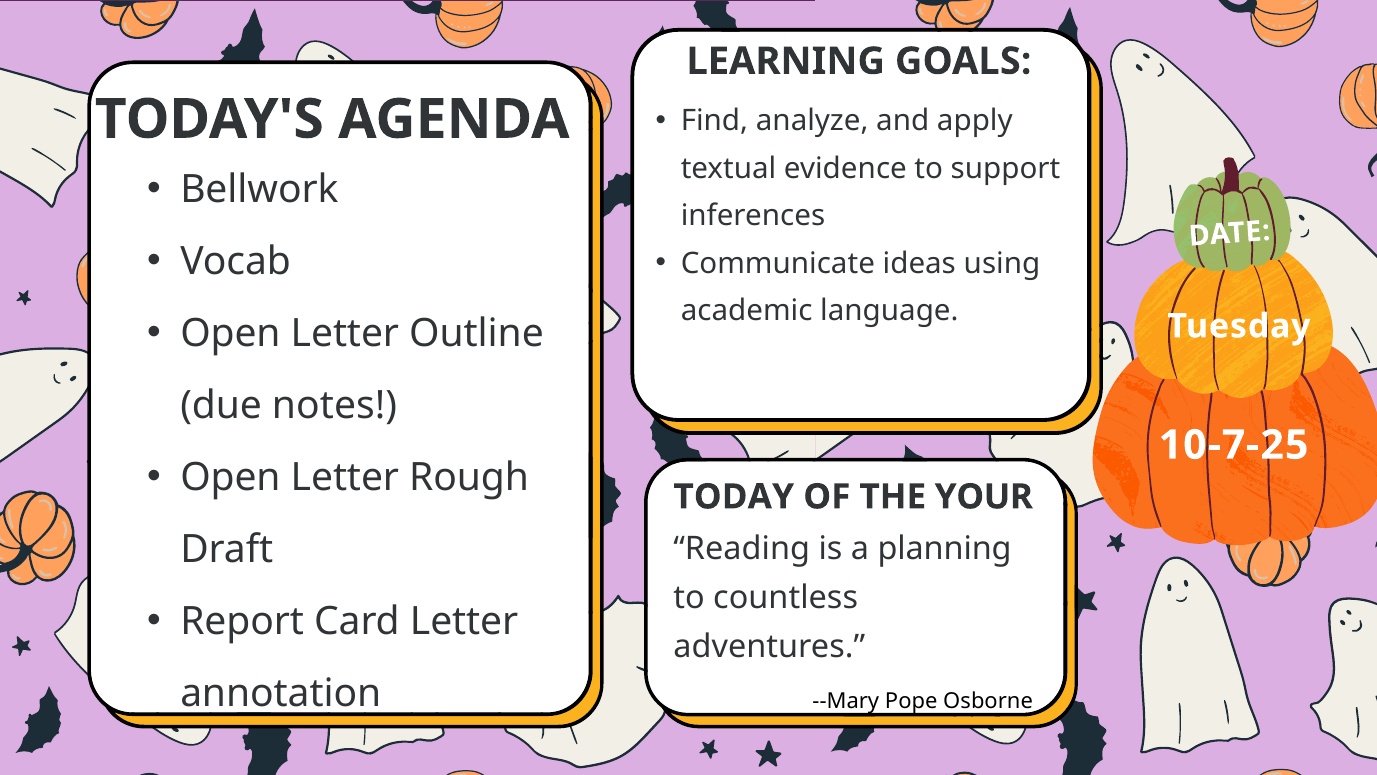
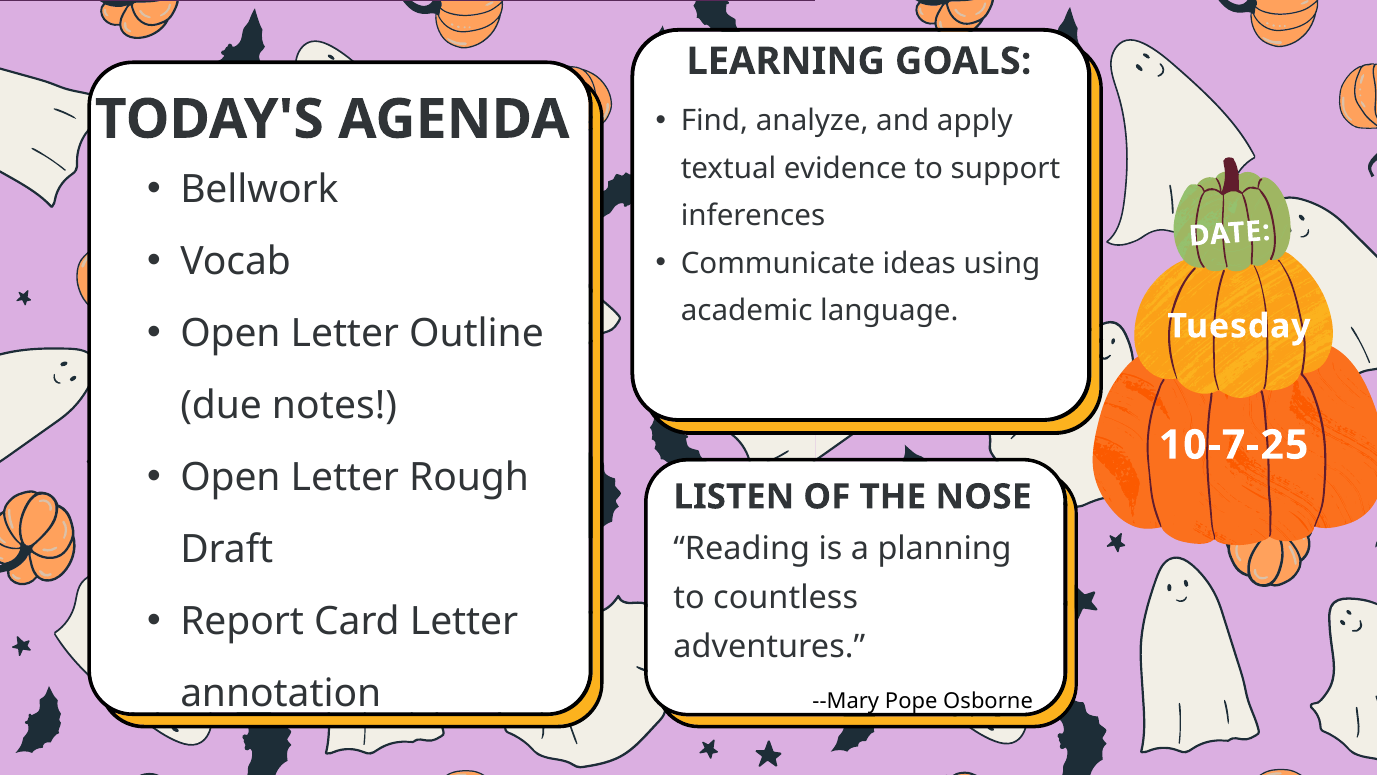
TODAY: TODAY -> LISTEN
YOUR: YOUR -> NOSE
